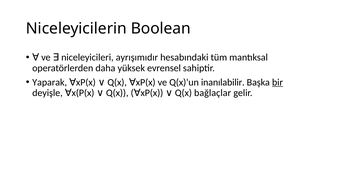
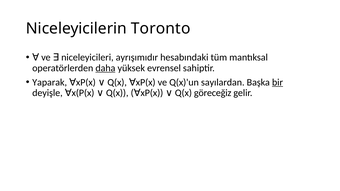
Boolean: Boolean -> Toronto
daha underline: none -> present
inanılabilir: inanılabilir -> sayılardan
bağlaçlar: bağlaçlar -> göreceğiz
